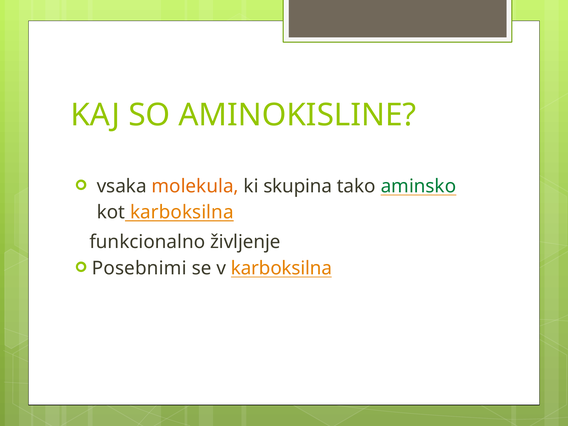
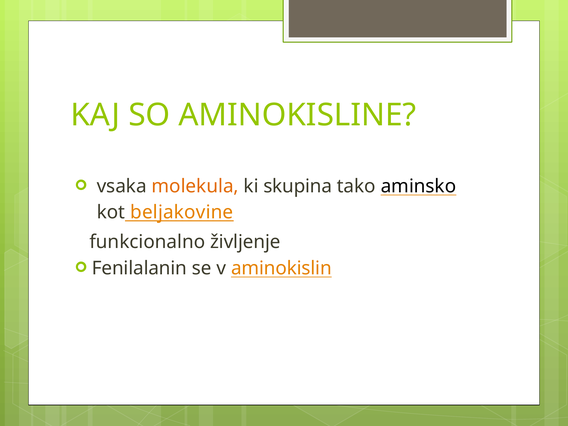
aminsko colour: green -> black
kot karboksilna: karboksilna -> beljakovine
Posebnimi: Posebnimi -> Fenilalanin
v karboksilna: karboksilna -> aminokislin
